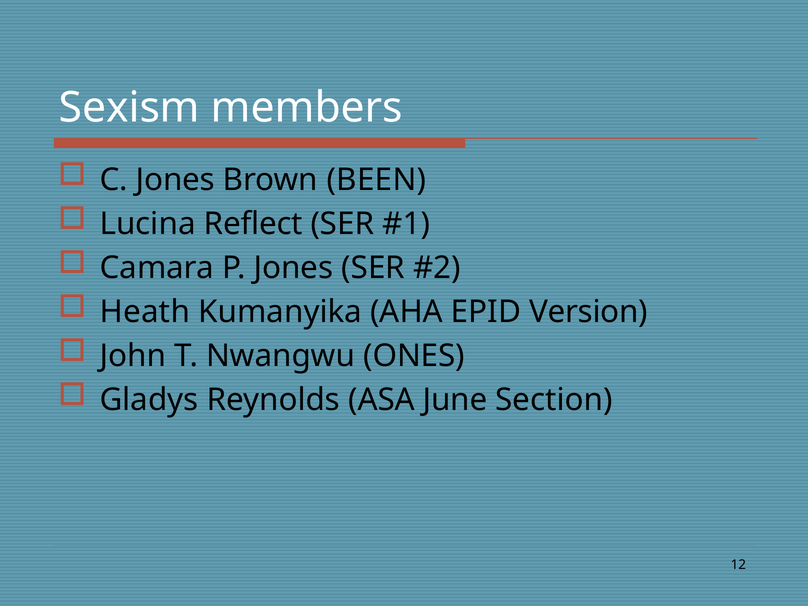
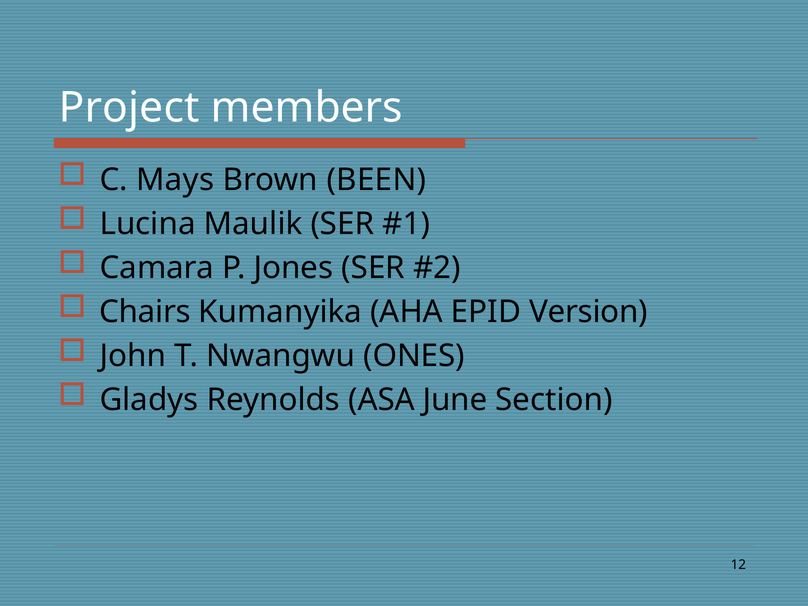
Sexism: Sexism -> Project
C Jones: Jones -> Mays
Reflect: Reflect -> Maulik
Heath: Heath -> Chairs
